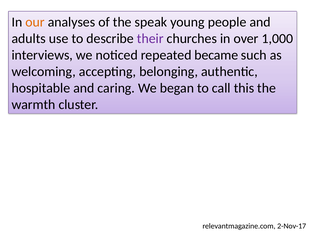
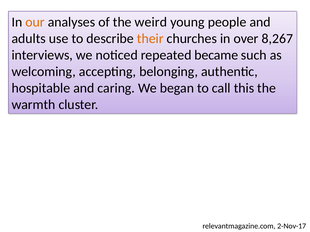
speak: speak -> weird
their colour: purple -> orange
1,000: 1,000 -> 8,267
